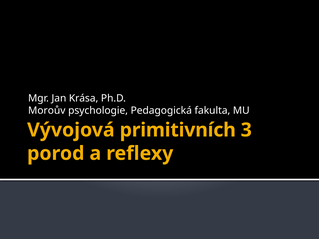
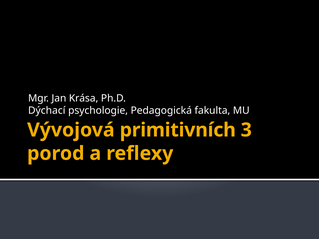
Moroův: Moroův -> Dýchací
